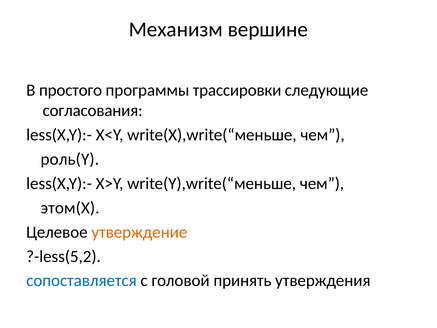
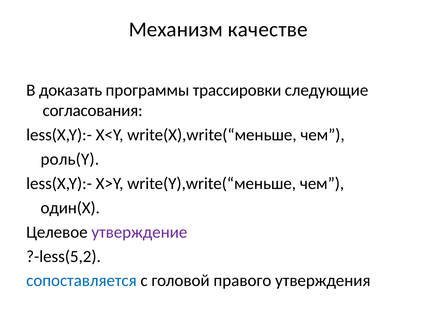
вершине: вершине -> качестве
простого: простого -> доказать
этом(X: этом(X -> один(X
утверждение colour: orange -> purple
принять: принять -> правого
